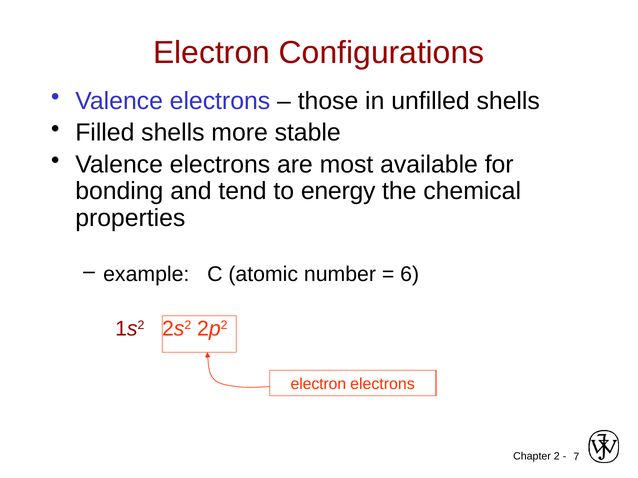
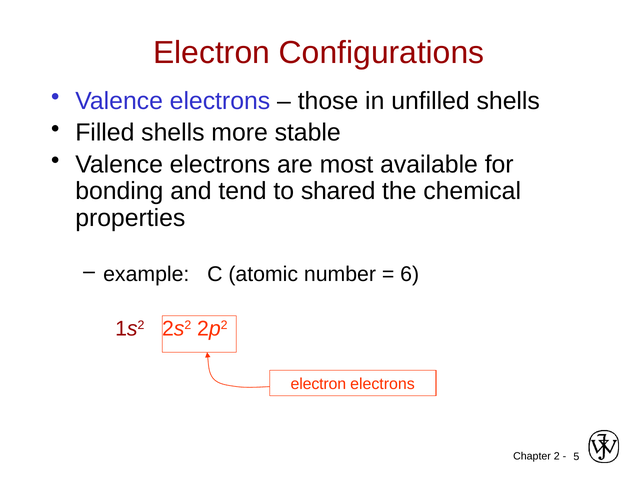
energy: energy -> shared
7: 7 -> 5
